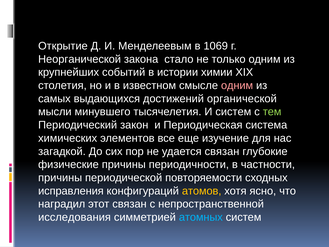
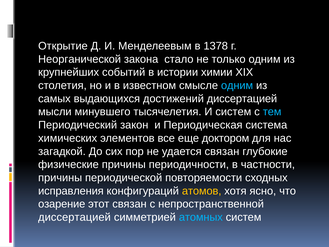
1069: 1069 -> 1378
одним at (237, 85) colour: pink -> light blue
достижений органической: органической -> диссертацией
тем colour: light green -> light blue
изучение: изучение -> доктором
наградил: наградил -> озарение
исследования at (75, 217): исследования -> диссертацией
